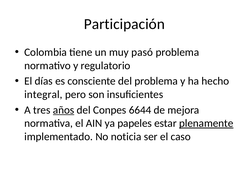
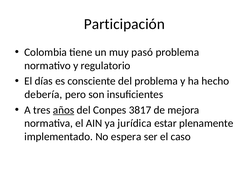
integral: integral -> debería
6644: 6644 -> 3817
papeles: papeles -> jurídica
plenamente underline: present -> none
noticia: noticia -> espera
